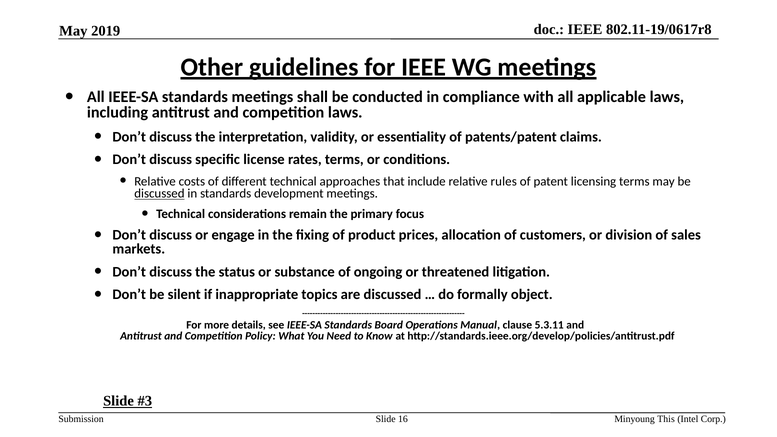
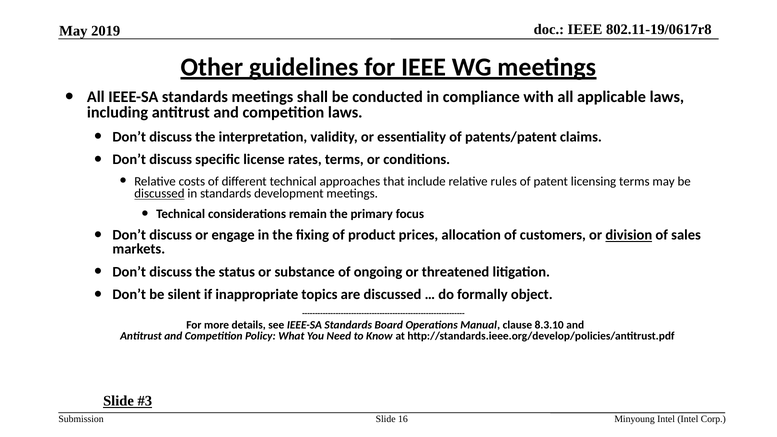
division underline: none -> present
5.3.11: 5.3.11 -> 8.3.10
Minyoung This: This -> Intel
